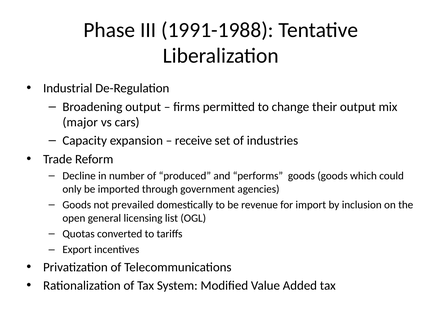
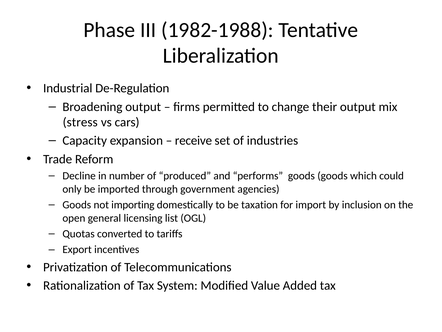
1991-1988: 1991-1988 -> 1982-1988
major: major -> stress
prevailed: prevailed -> importing
revenue: revenue -> taxation
